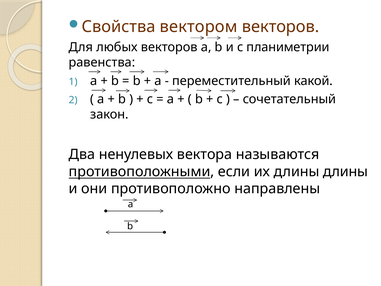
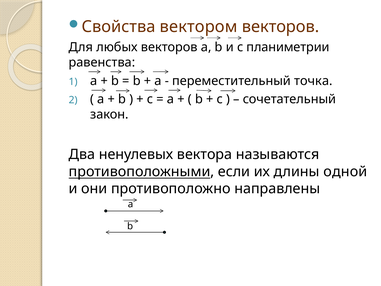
какой: какой -> точка
длины длины: длины -> одной
